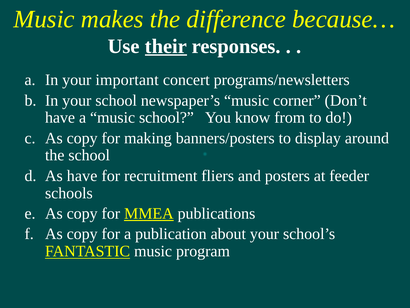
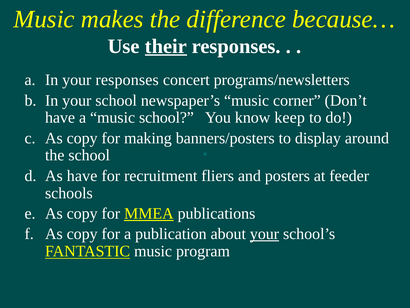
your important: important -> responses
from: from -> keep
your at (264, 234) underline: none -> present
